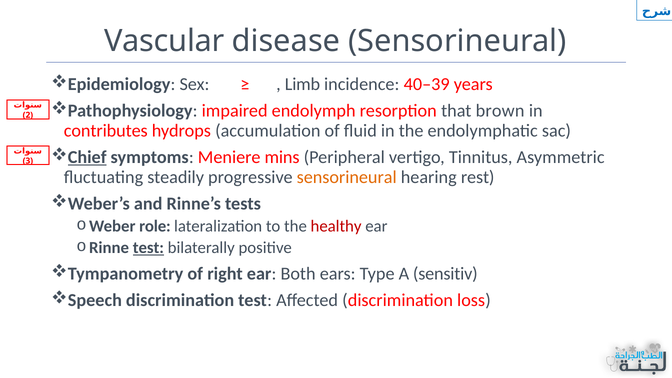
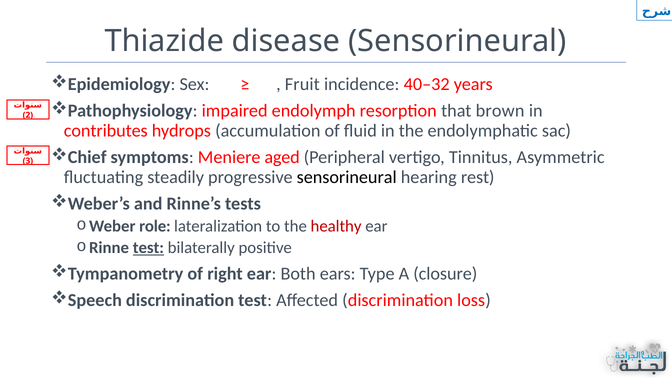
Vascular: Vascular -> Thiazide
Limb: Limb -> Fruit
40–39: 40–39 -> 40–32
Chief underline: present -> none
mins: mins -> aged
sensorineural at (347, 177) colour: orange -> black
sensitiv: sensitiv -> closure
